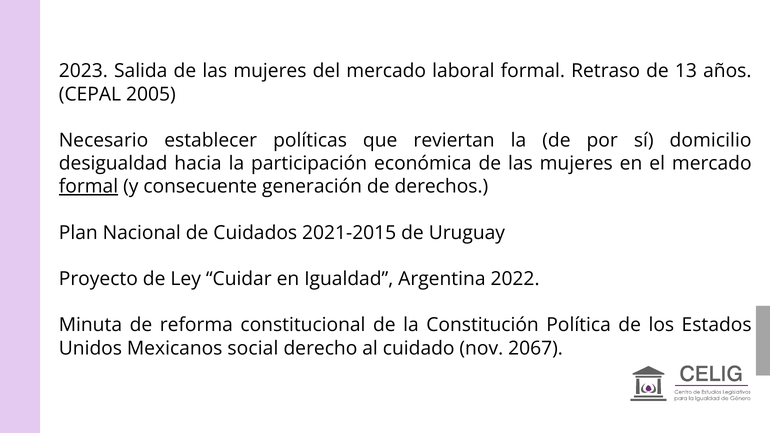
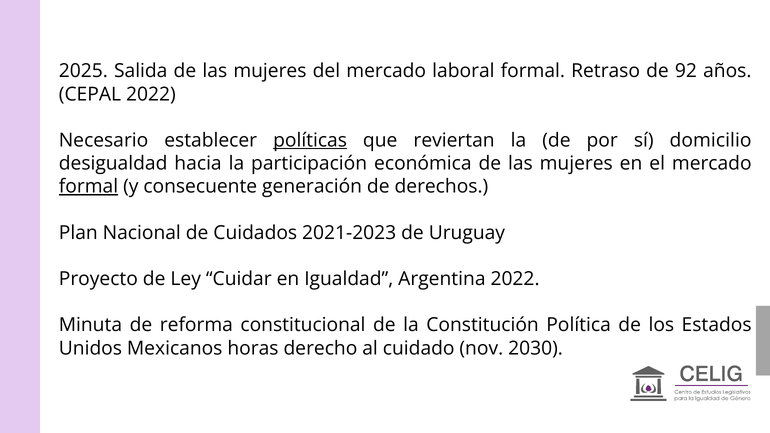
2023: 2023 -> 2025
13: 13 -> 92
CEPAL 2005: 2005 -> 2022
políticas underline: none -> present
2021-2015: 2021-2015 -> 2021-2023
social: social -> horas
2067: 2067 -> 2030
